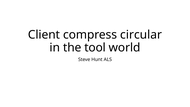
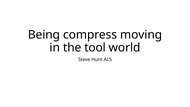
Client: Client -> Being
circular: circular -> moving
